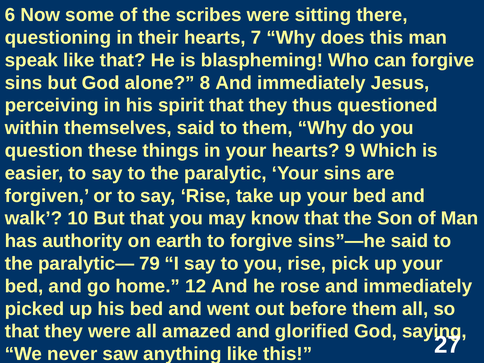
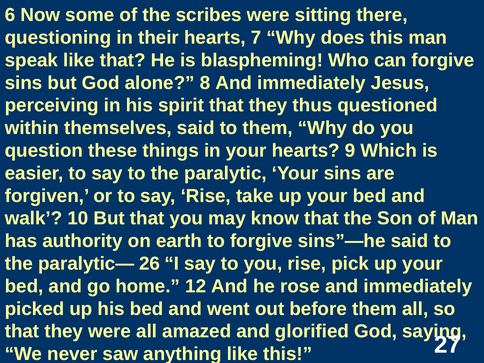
79: 79 -> 26
